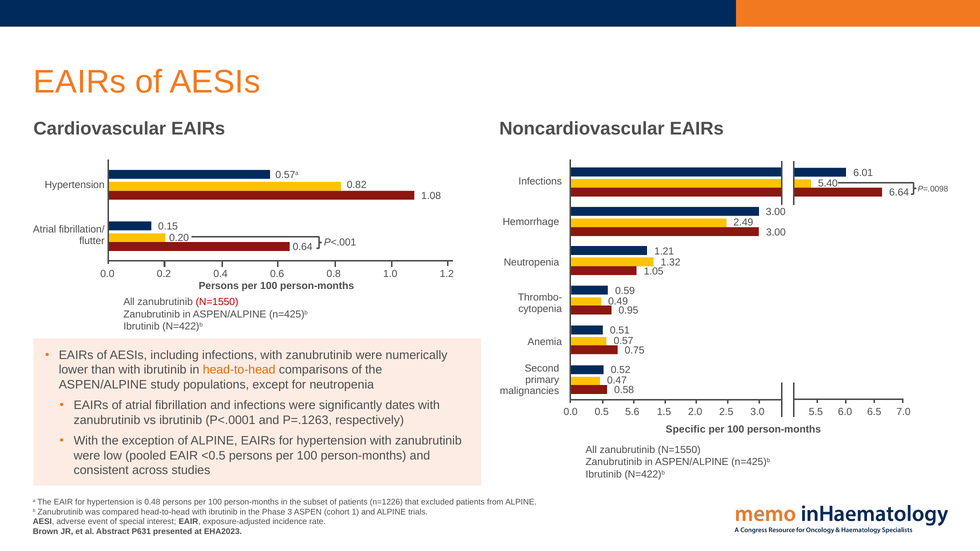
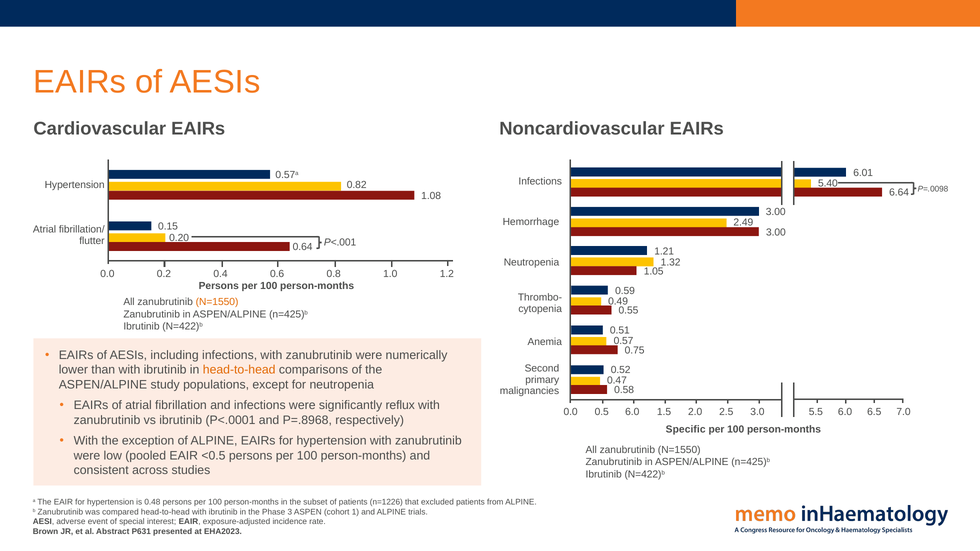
N=1550 at (217, 302) colour: red -> orange
0.95: 0.95 -> 0.55
dates: dates -> reflux
0.5 5.6: 5.6 -> 6.0
P=.1263: P=.1263 -> P=.8968
